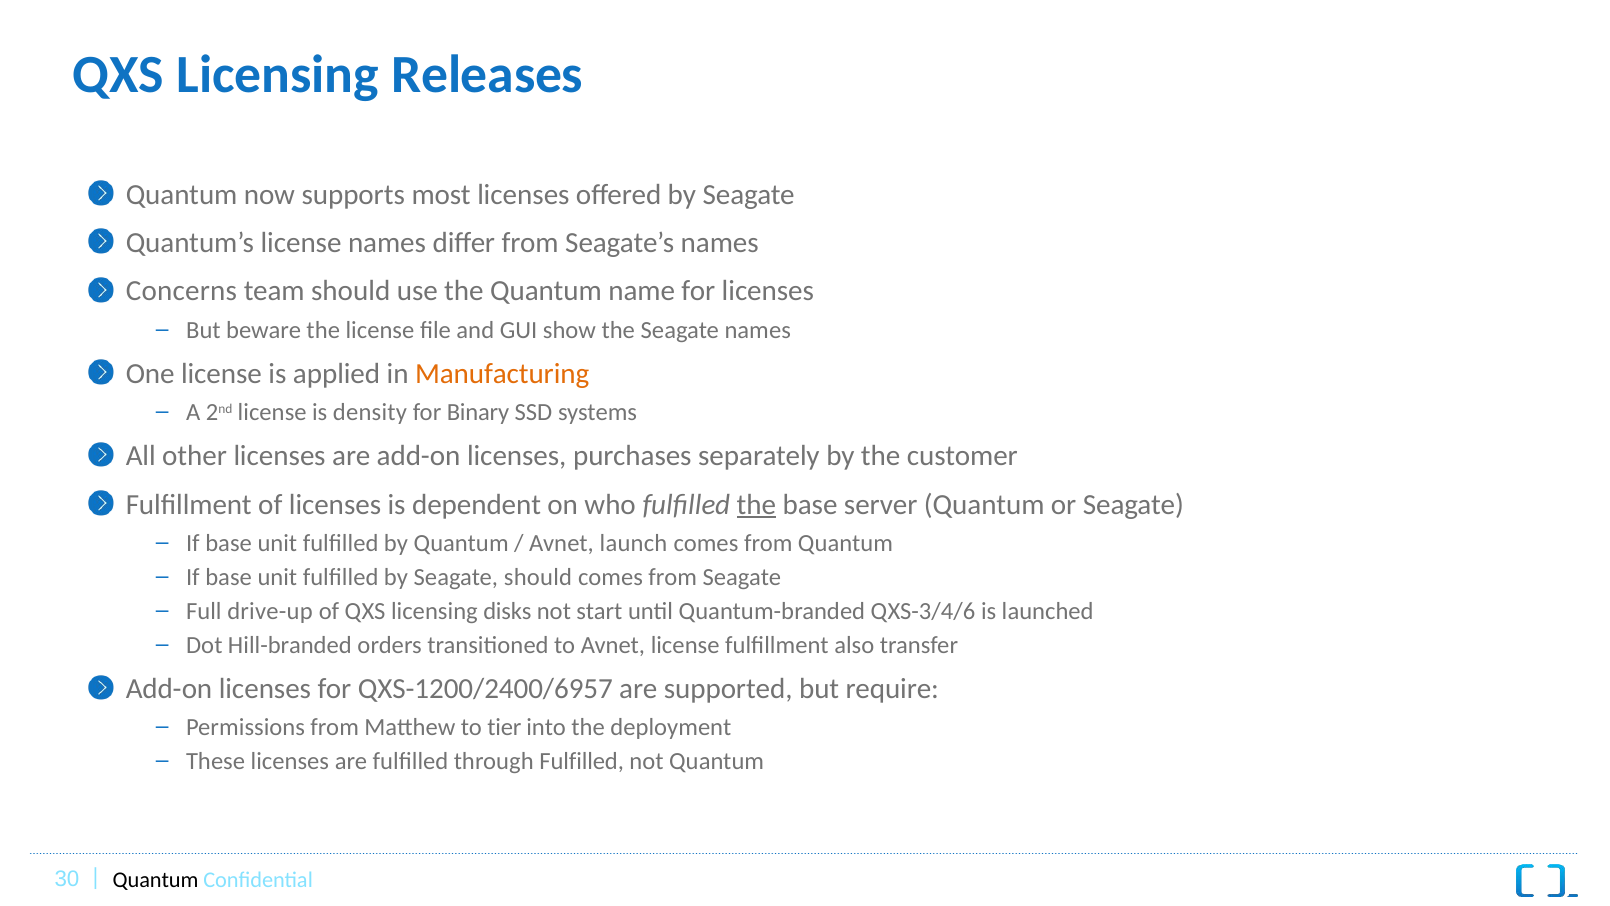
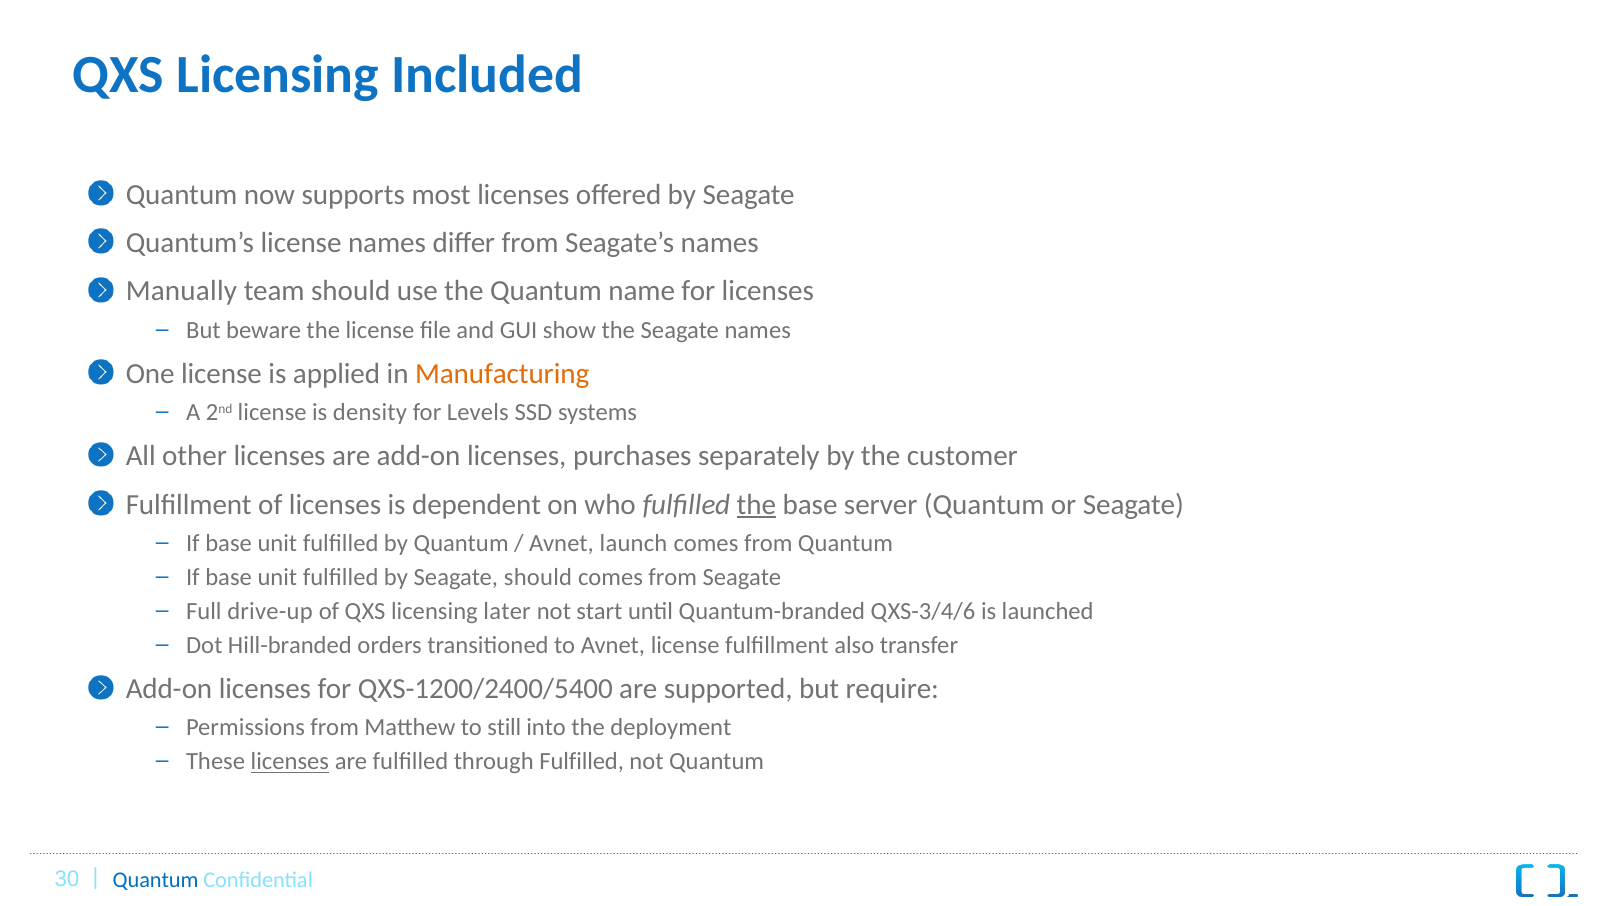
Releases: Releases -> Included
Concerns: Concerns -> Manually
Binary: Binary -> Levels
disks: disks -> later
QXS-1200/2400/6957: QXS-1200/2400/6957 -> QXS-1200/2400/5400
tier: tier -> still
licenses at (290, 762) underline: none -> present
Quantum at (156, 880) colour: black -> blue
